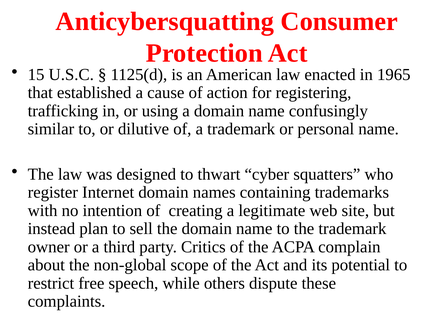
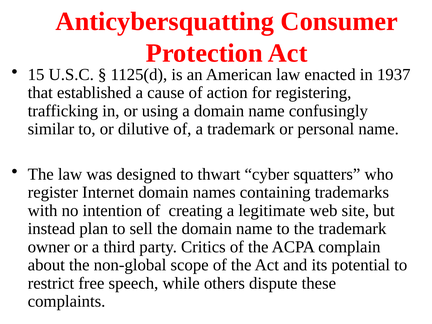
1965: 1965 -> 1937
